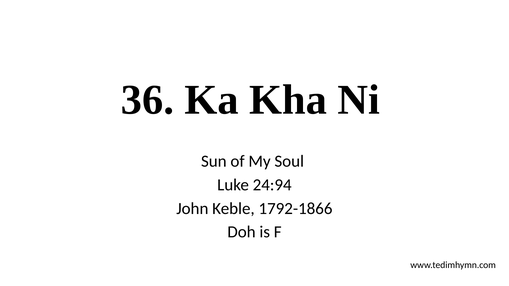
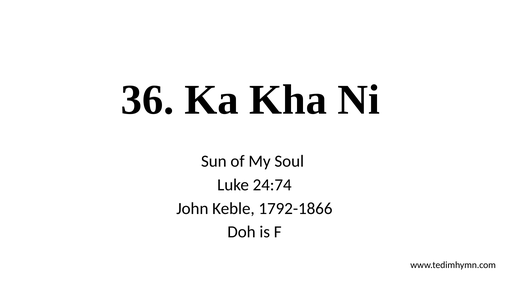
24:94: 24:94 -> 24:74
